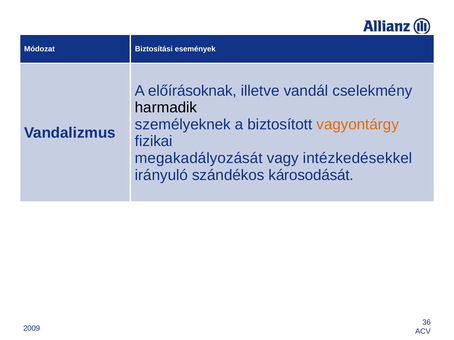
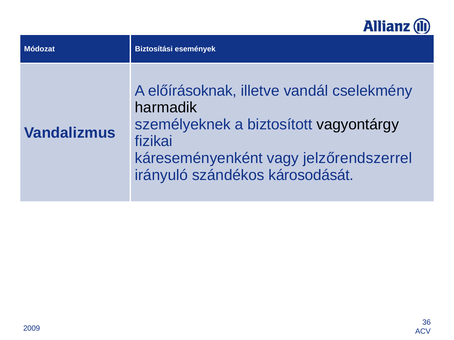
vagyontárgy colour: orange -> black
megakadályozását: megakadályozását -> káreseményenként
intézkedésekkel: intézkedésekkel -> jelzőrendszerrel
